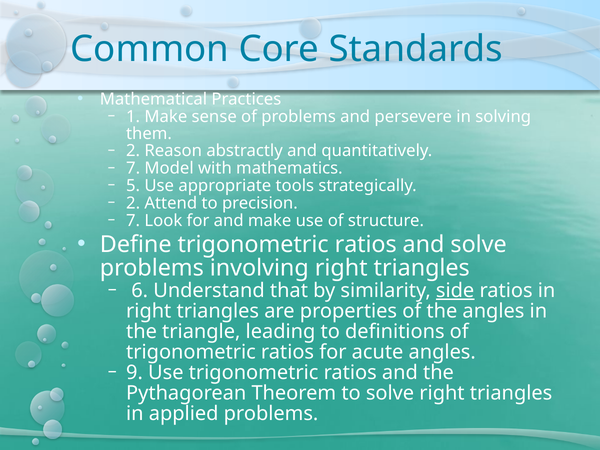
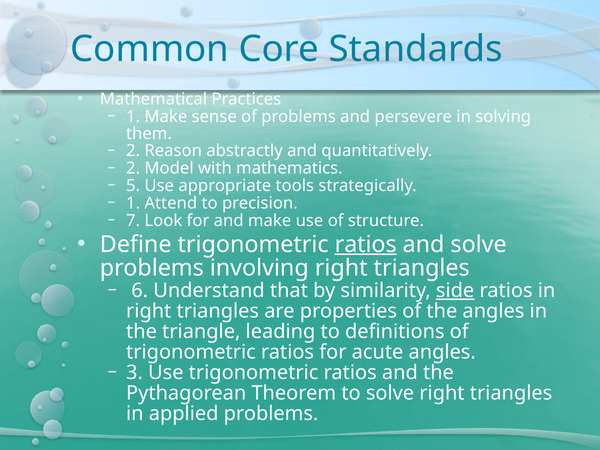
7 at (133, 168): 7 -> 2
2 at (133, 203): 2 -> 1
ratios at (366, 244) underline: none -> present
9: 9 -> 3
